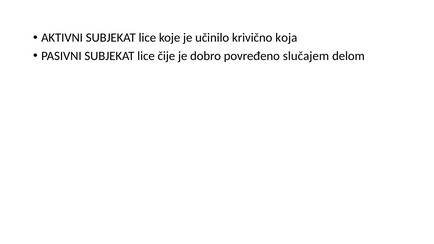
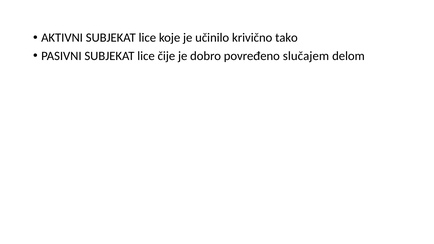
koja: koja -> tako
